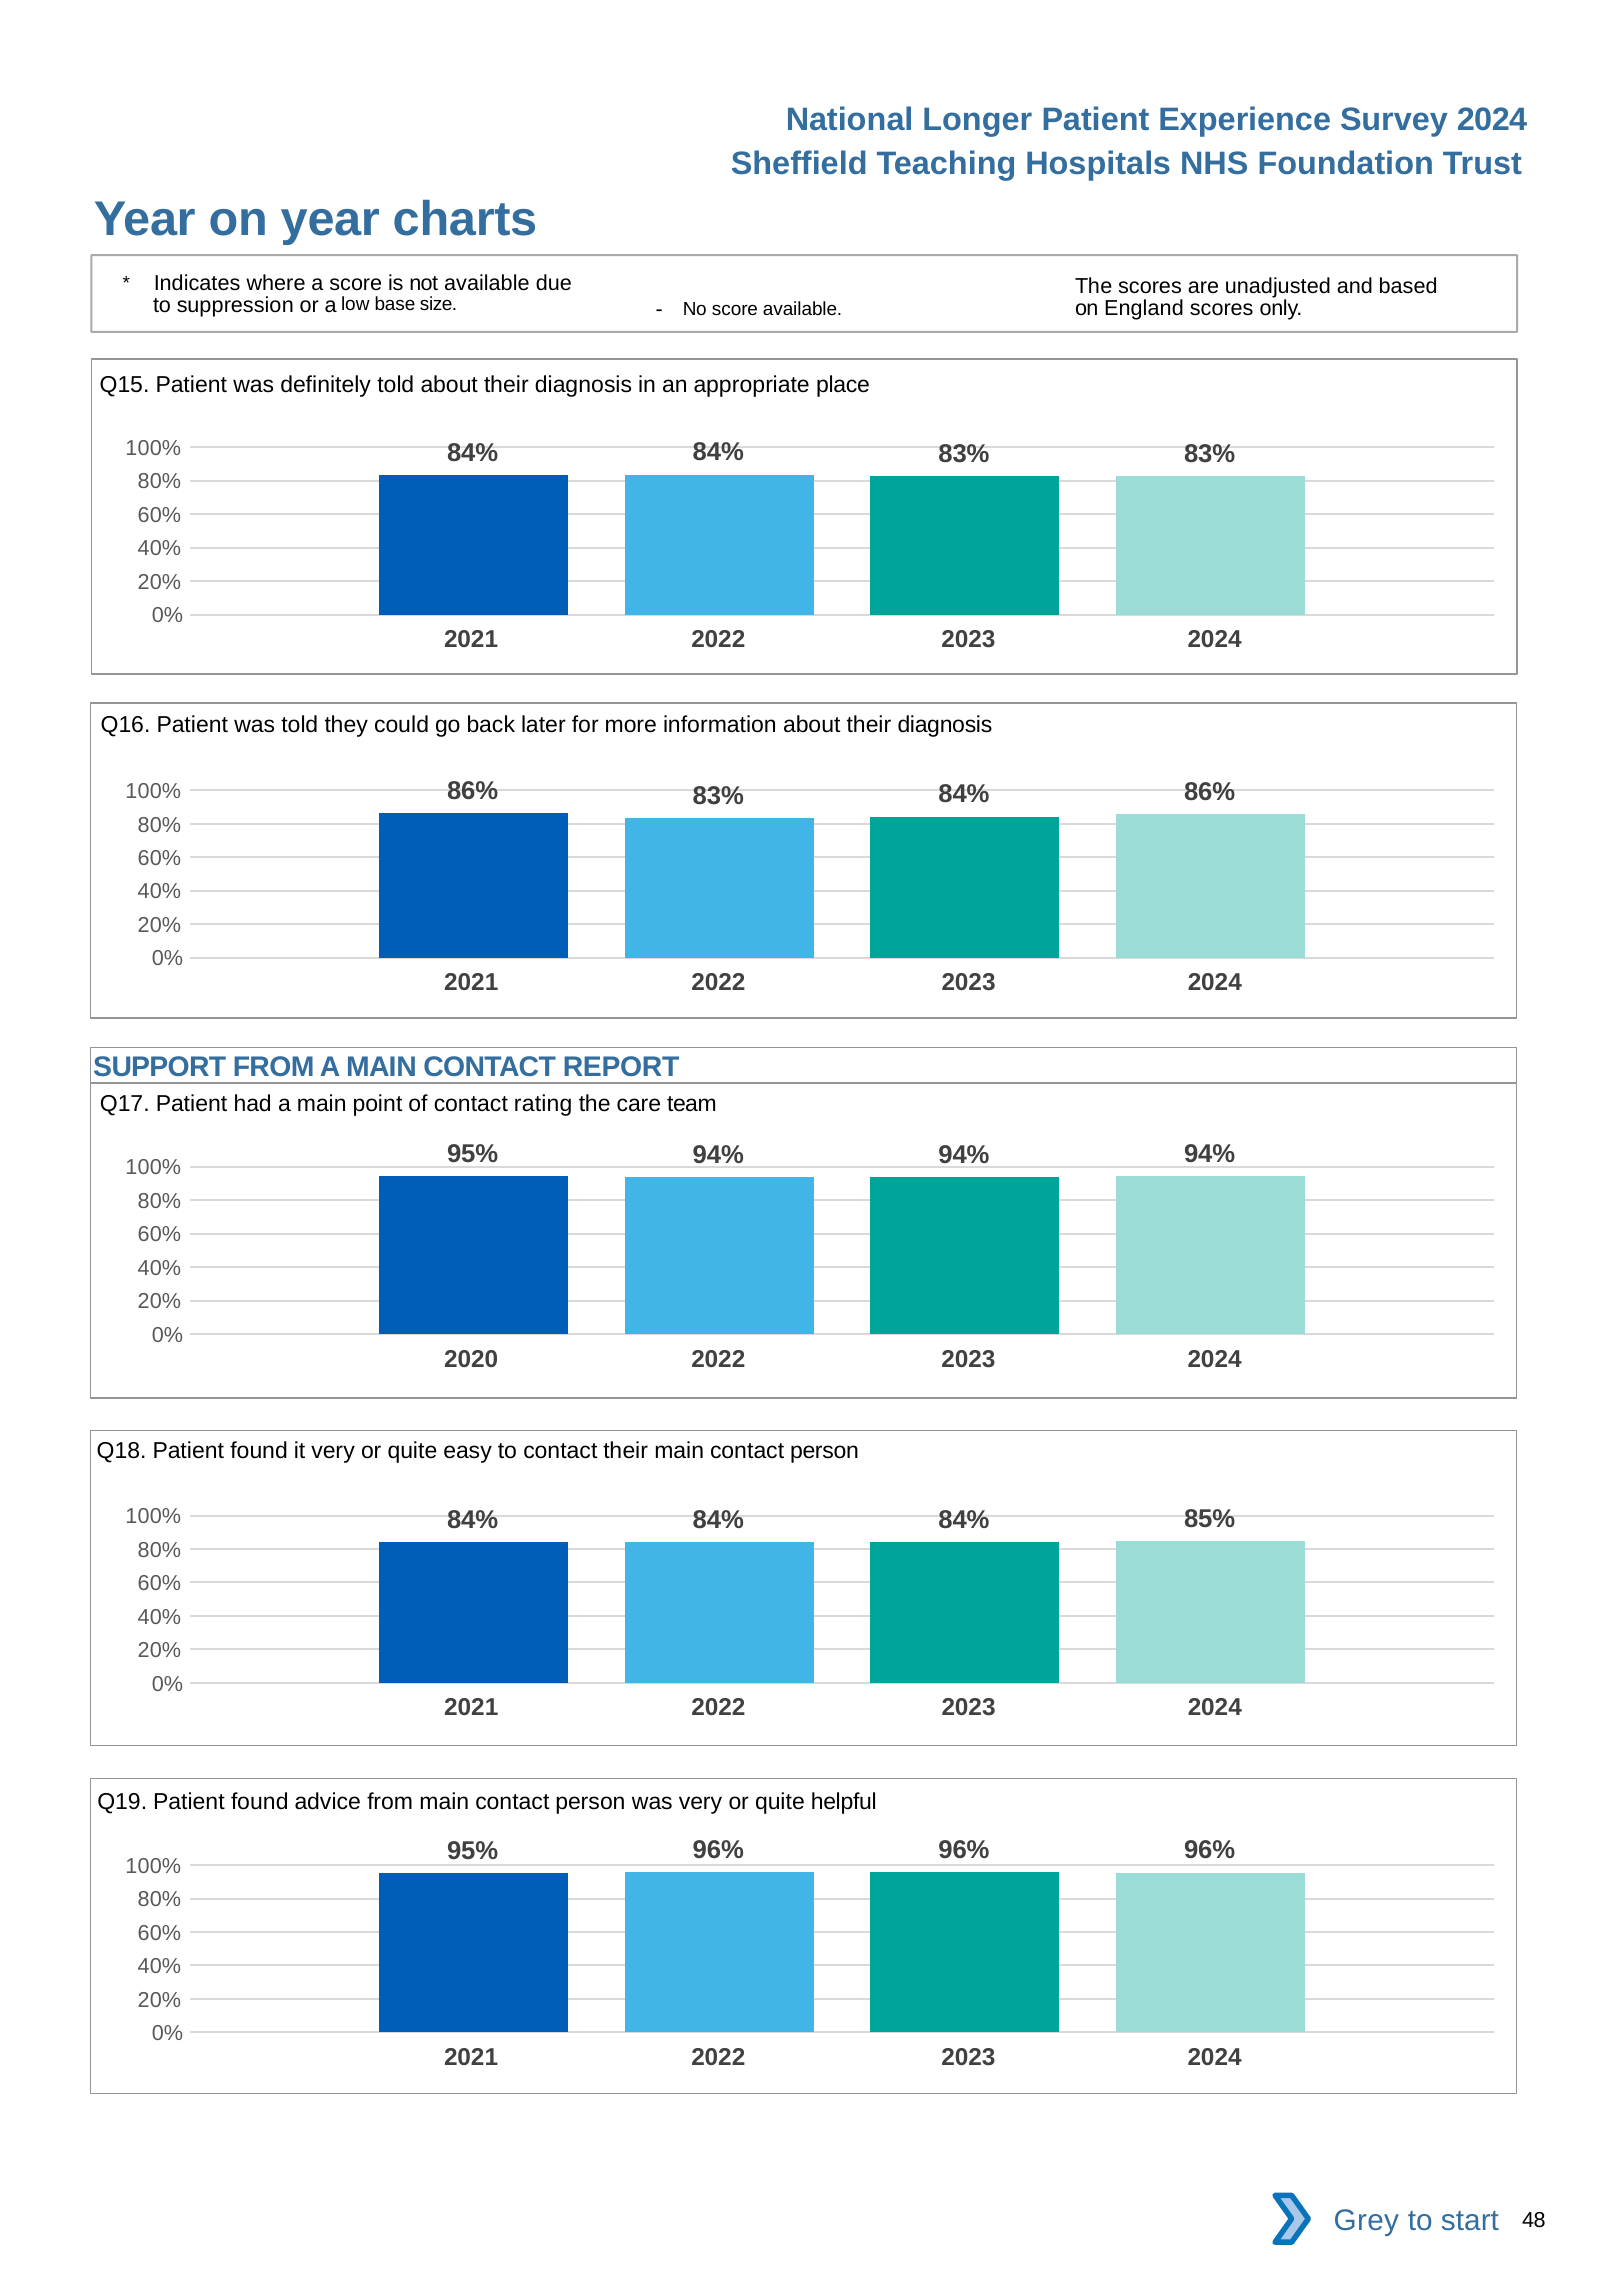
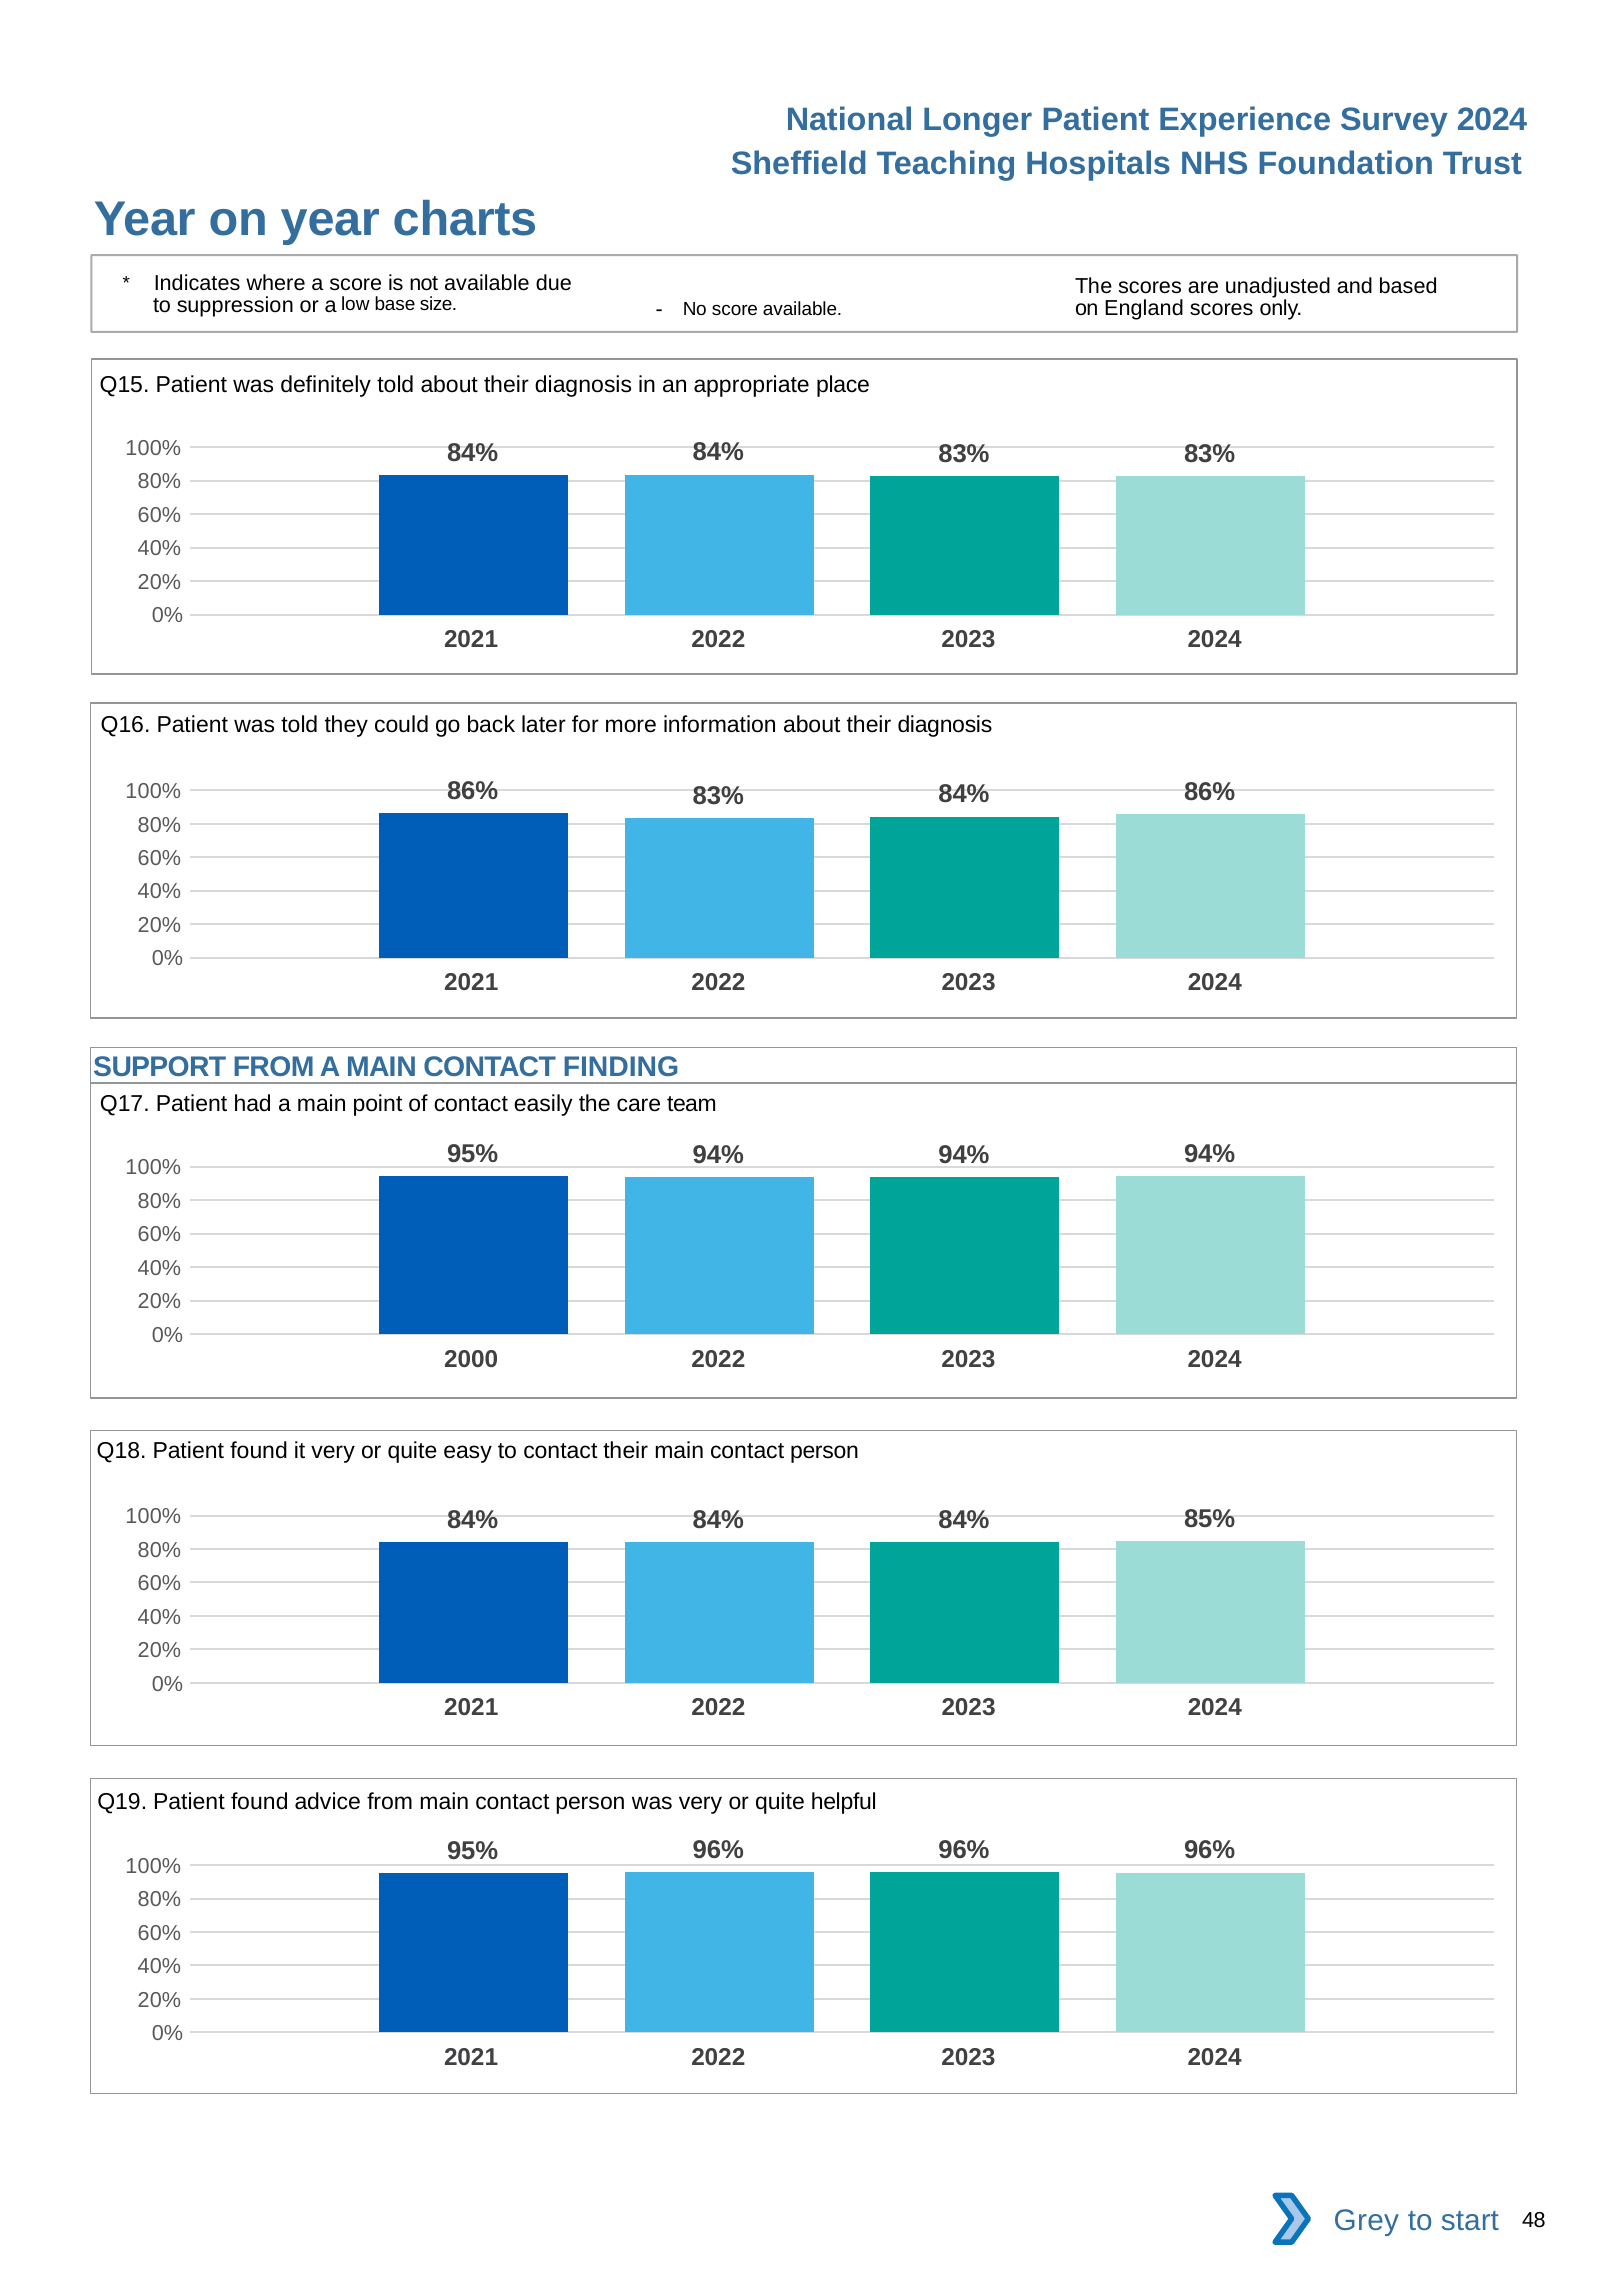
REPORT: REPORT -> FINDING
rating: rating -> easily
2020: 2020 -> 2000
